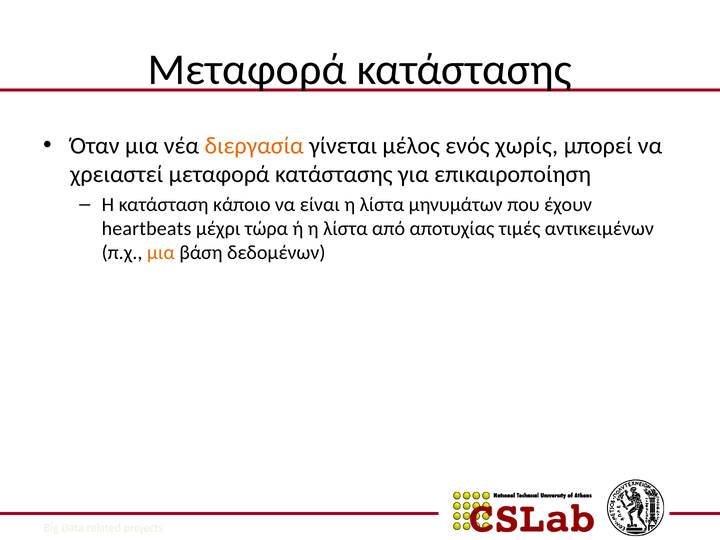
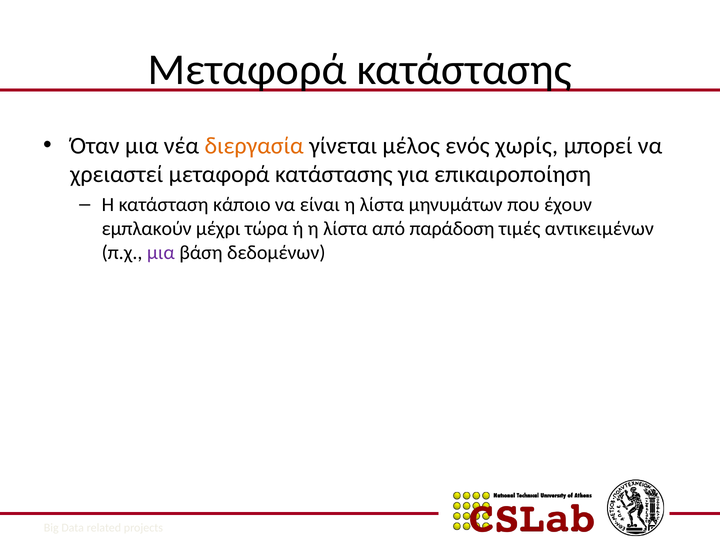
heartbeats: heartbeats -> εμπλακούν
αποτυχίας: αποτυχίας -> παράδοση
μια at (161, 253) colour: orange -> purple
